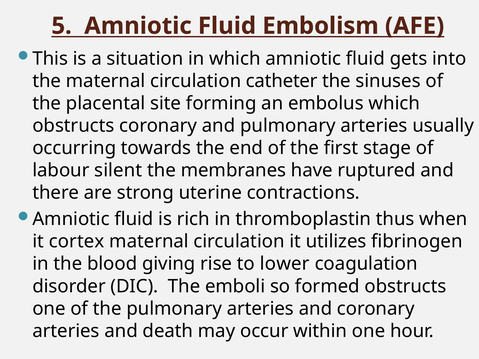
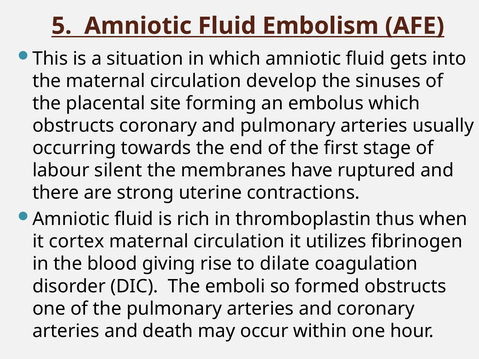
catheter: catheter -> develop
lower: lower -> dilate
